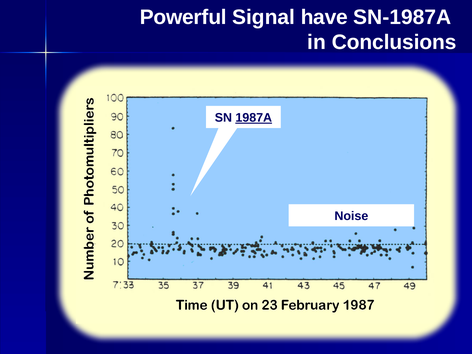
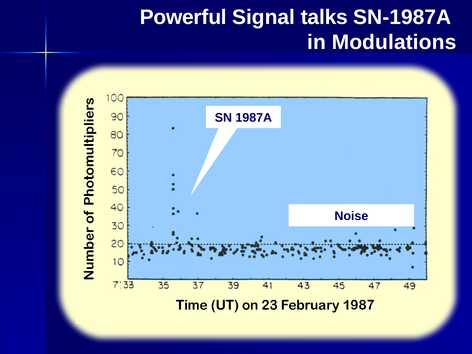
have: have -> talks
Conclusions: Conclusions -> Modulations
1987A underline: present -> none
